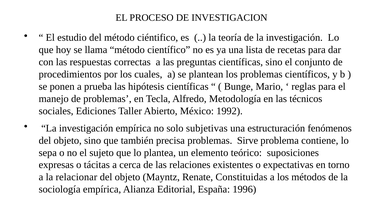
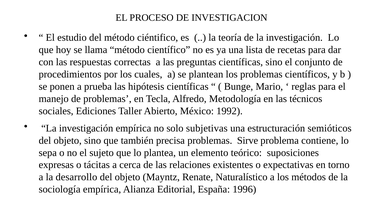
fenómenos: fenómenos -> semióticos
relacionar: relacionar -> desarrollo
Constituidas: Constituidas -> Naturalístico
